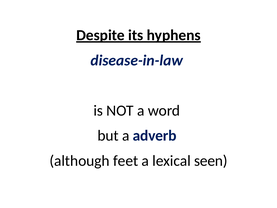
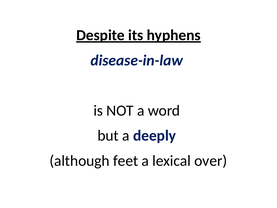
adverb: adverb -> deeply
seen: seen -> over
